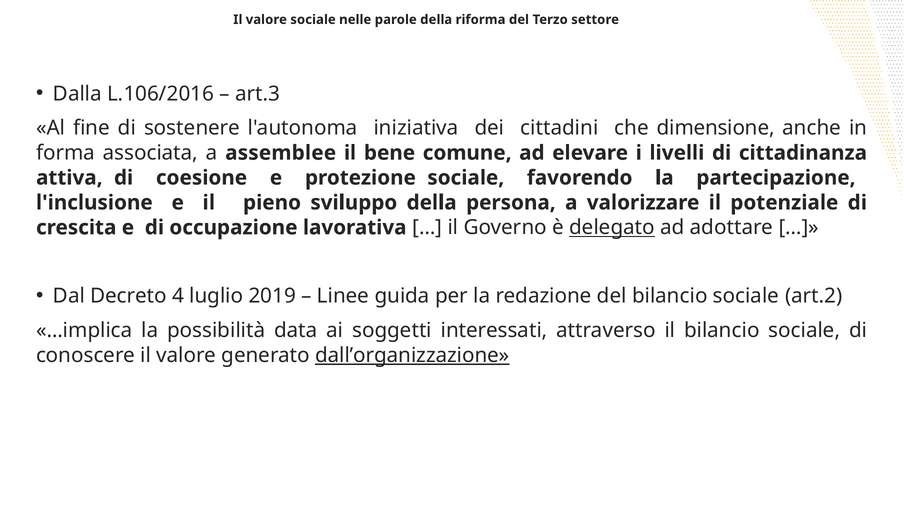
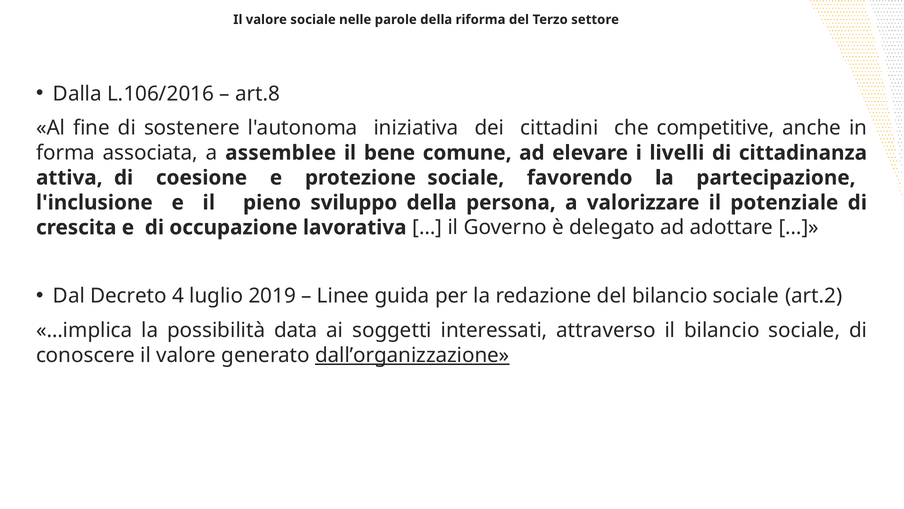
art.3: art.3 -> art.8
dimensione: dimensione -> competitive
delegato underline: present -> none
